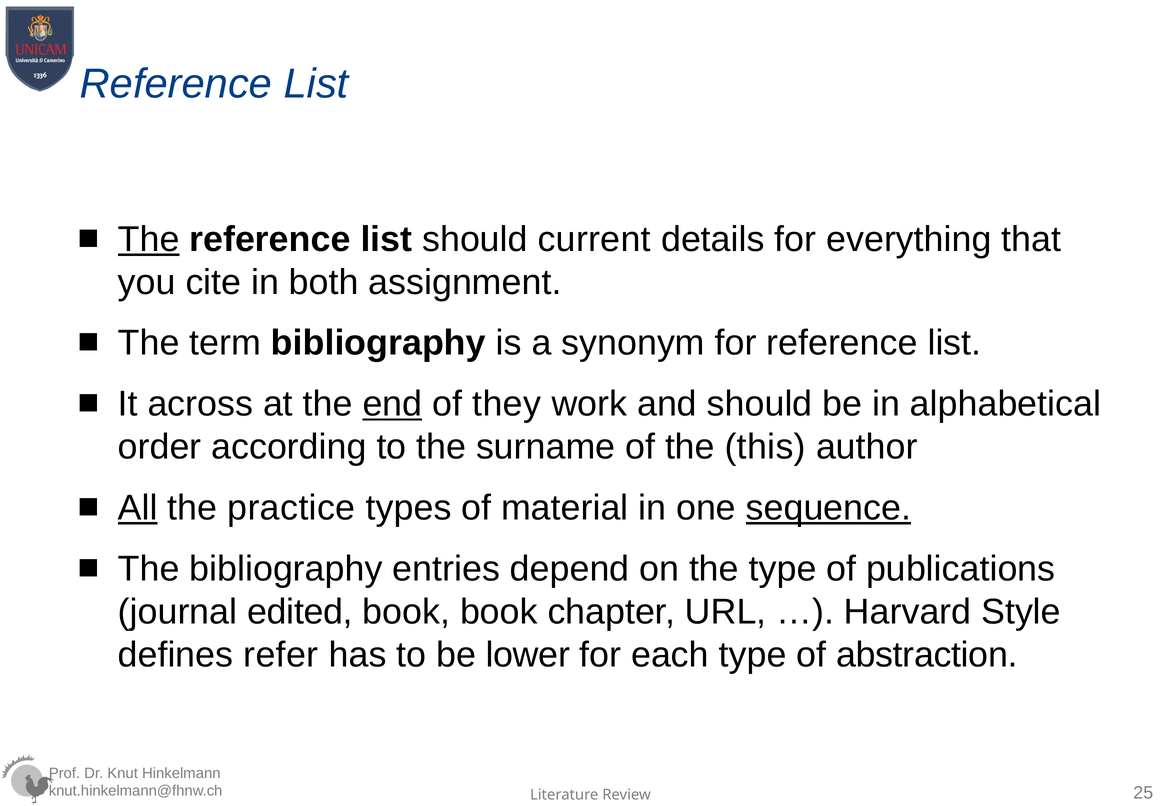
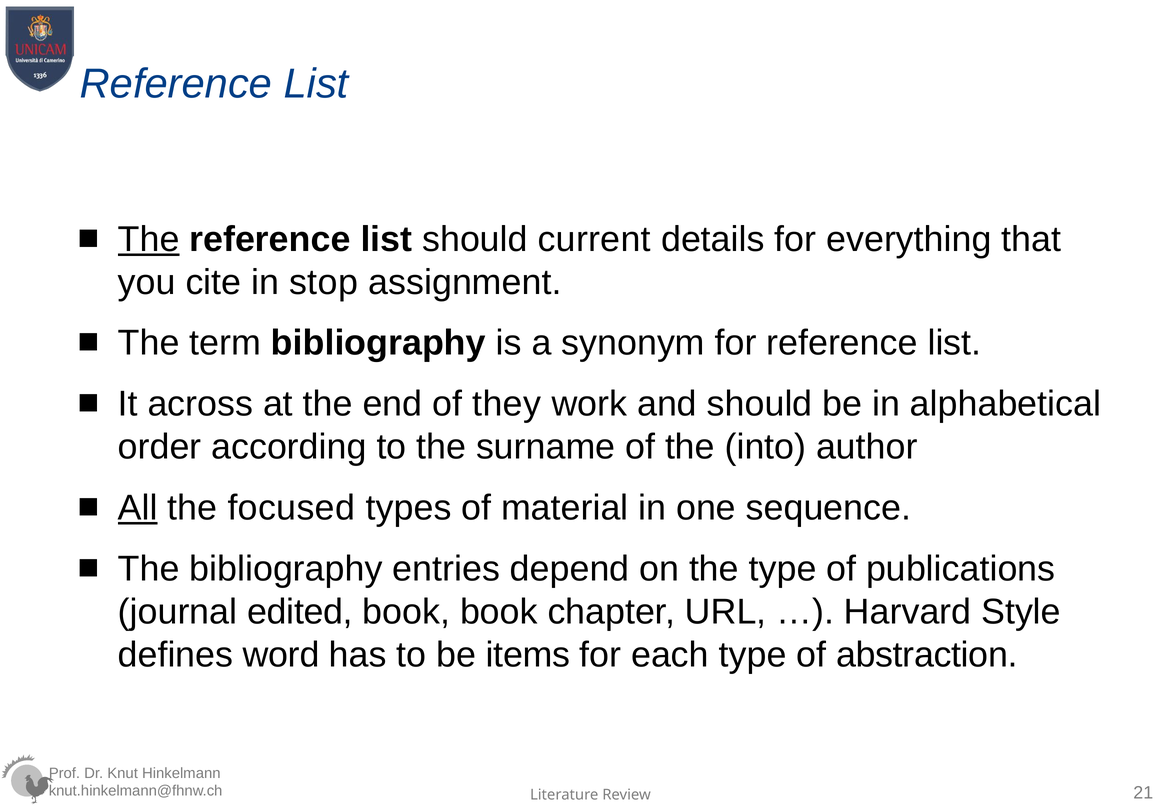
both: both -> stop
end underline: present -> none
this: this -> into
practice: practice -> focused
sequence underline: present -> none
refer: refer -> word
lower: lower -> items
25: 25 -> 21
